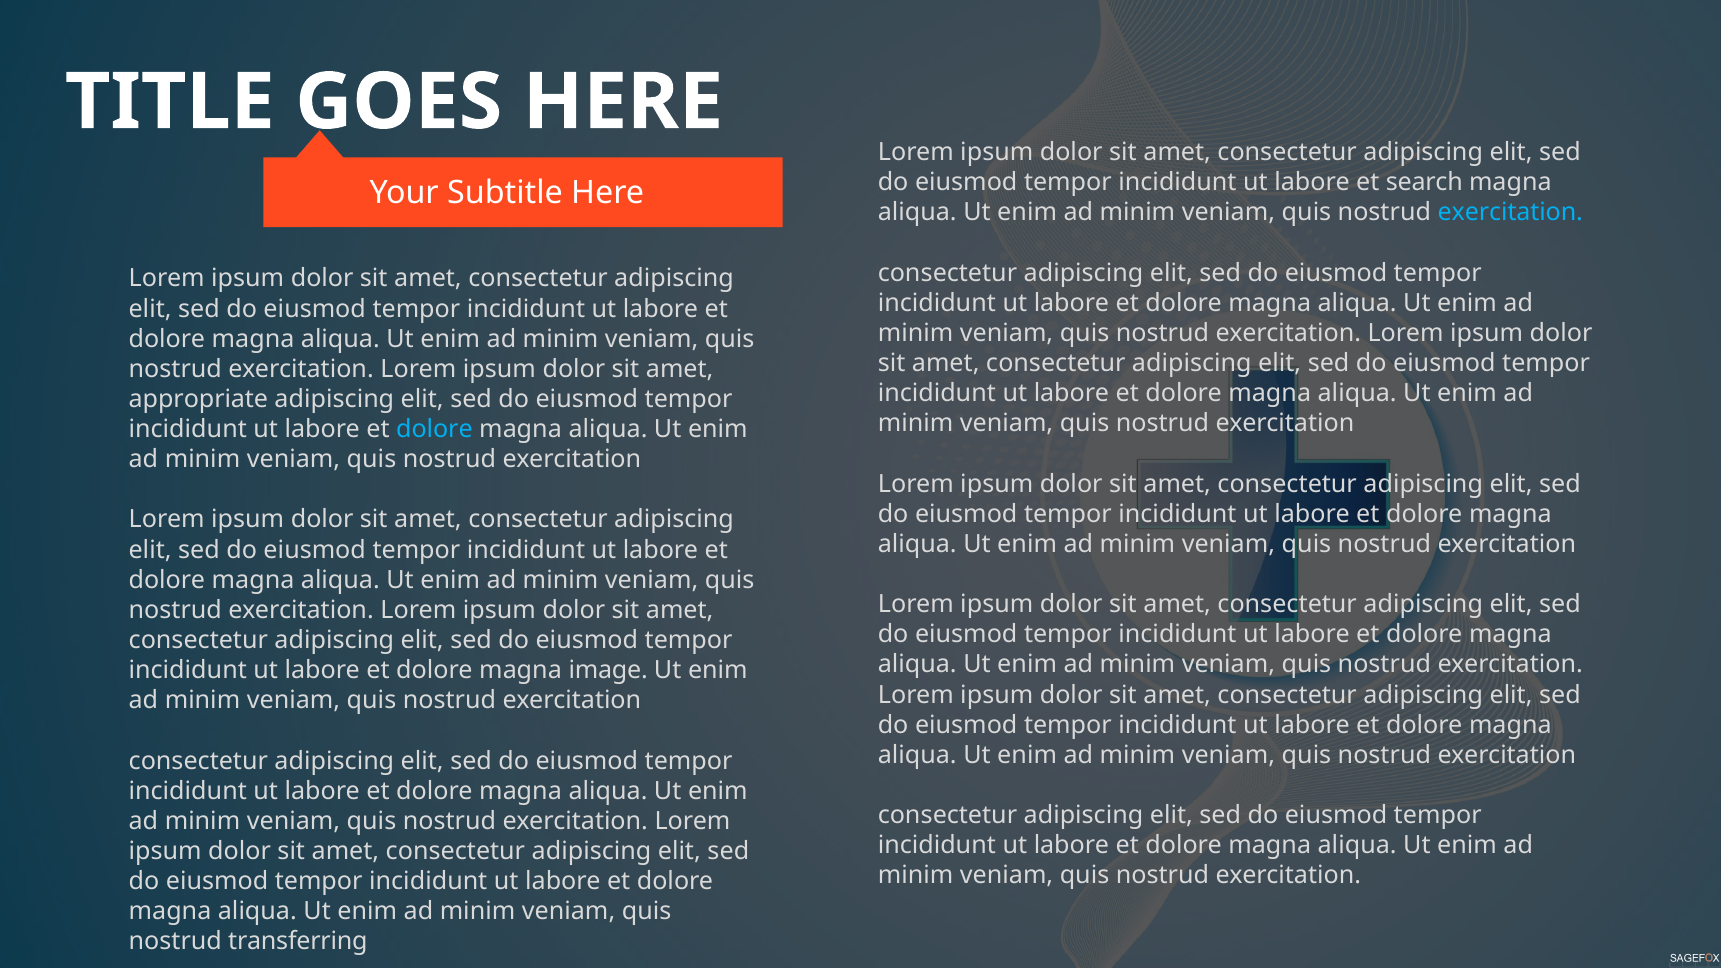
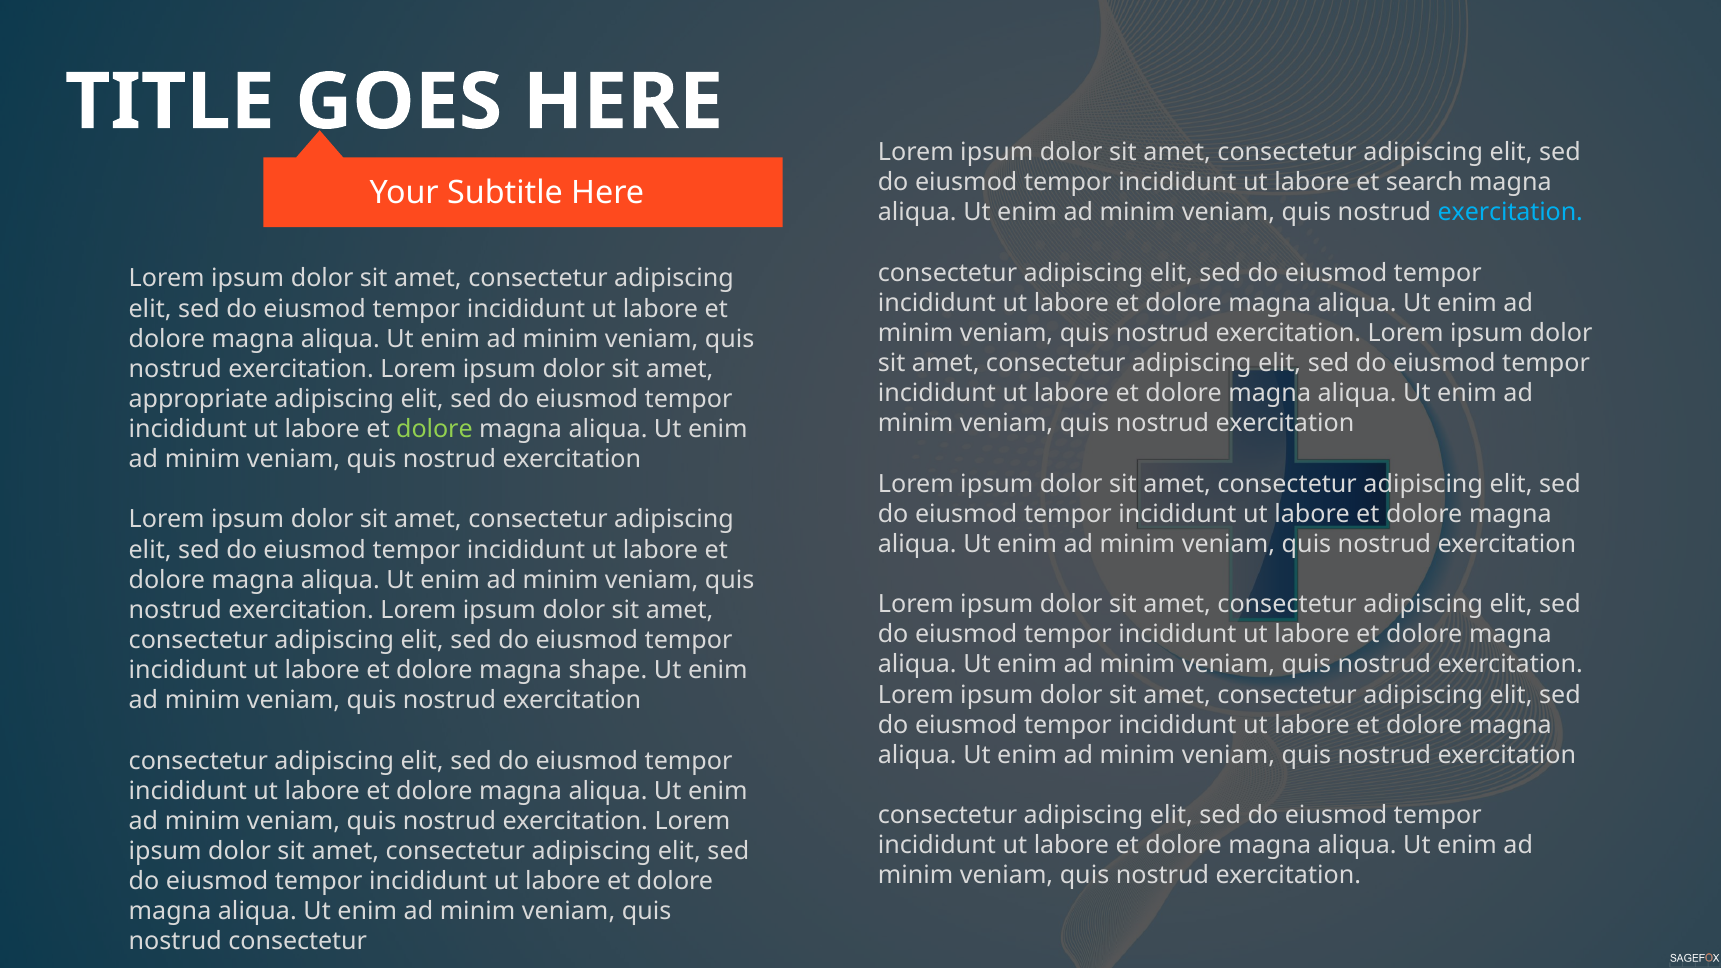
dolore at (434, 429) colour: light blue -> light green
image: image -> shape
nostrud transferring: transferring -> consectetur
